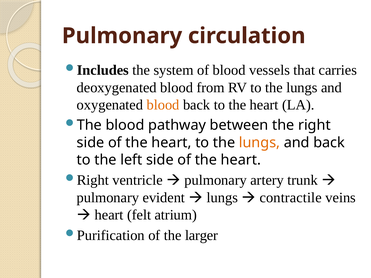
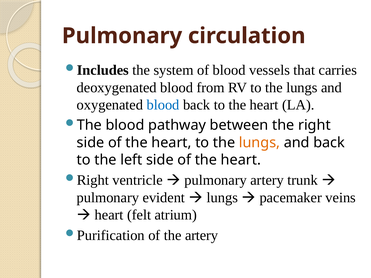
blood at (163, 105) colour: orange -> blue
contractile: contractile -> pacemaker
the larger: larger -> artery
